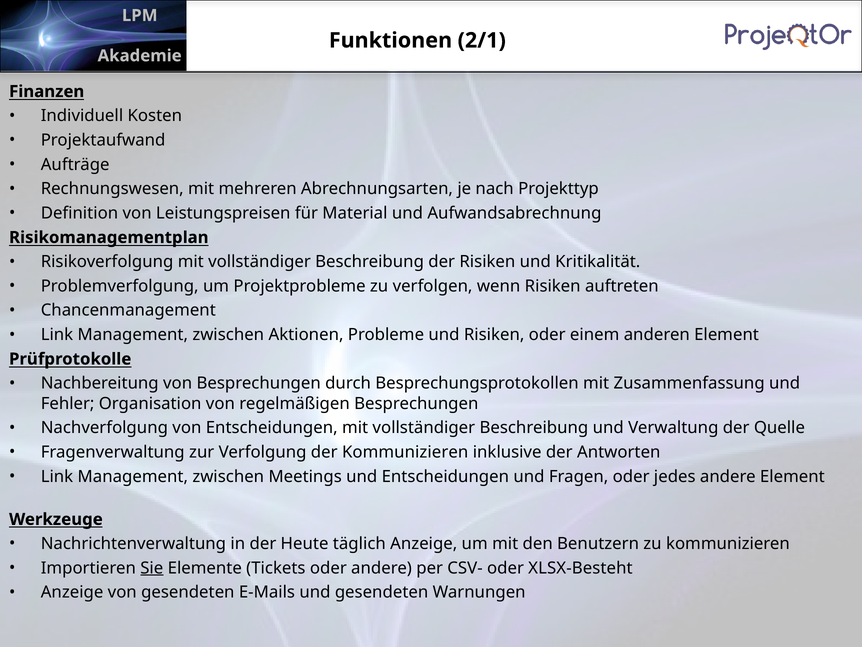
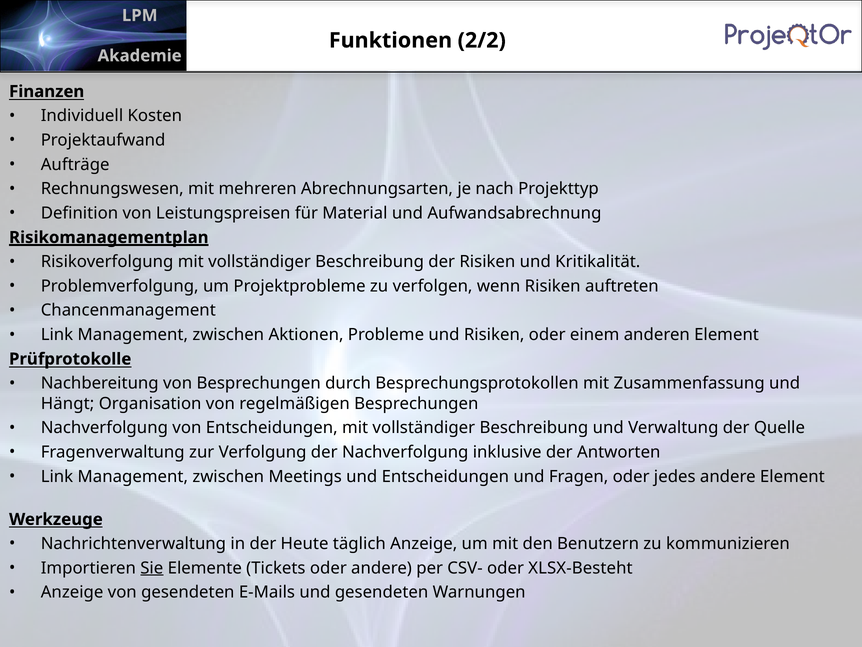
2/1: 2/1 -> 2/2
Risikomanagementplan underline: none -> present
Fehler: Fehler -> Hängt
der Kommunizieren: Kommunizieren -> Nachverfolgung
